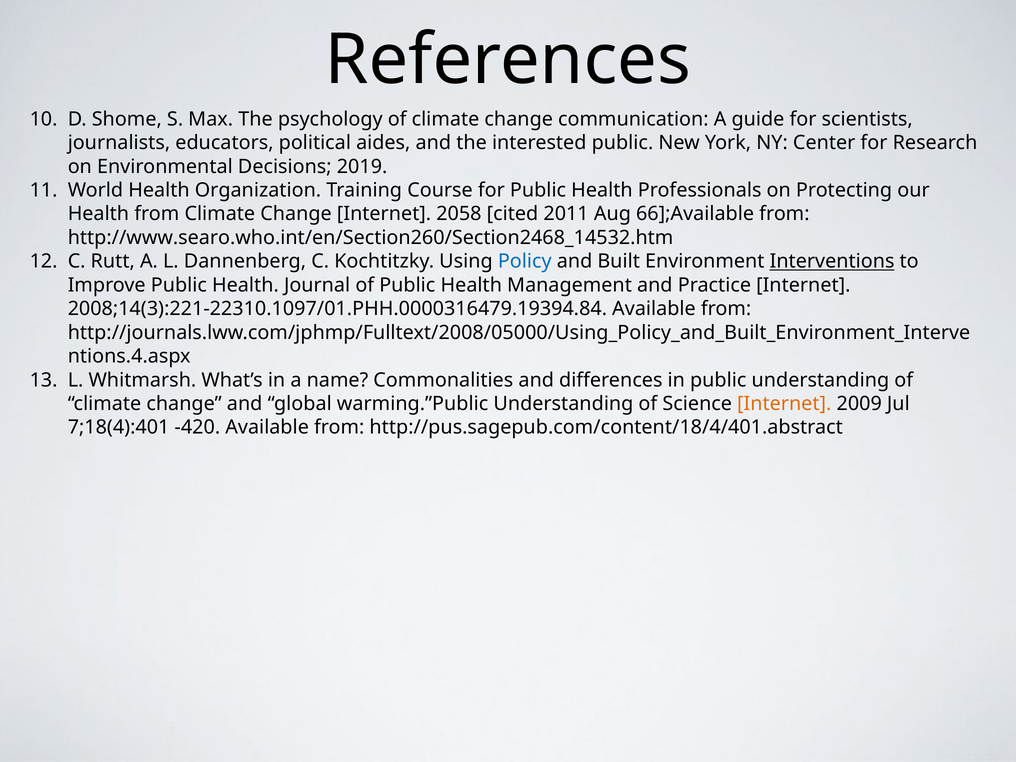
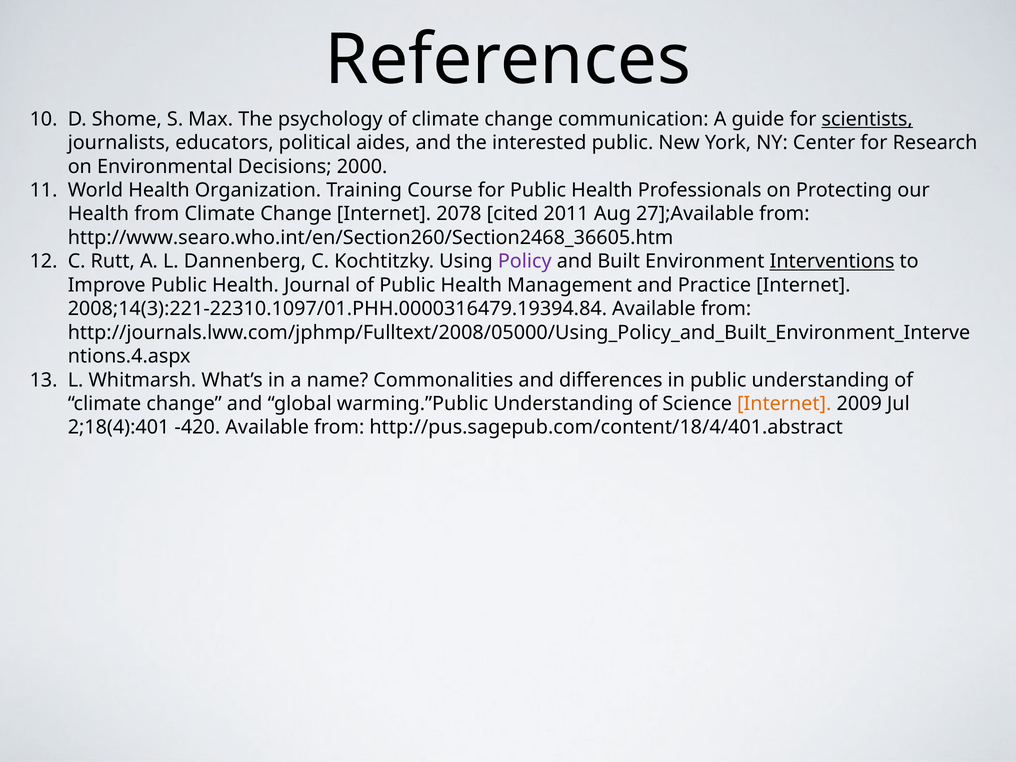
scientists underline: none -> present
2019: 2019 -> 2000
2058: 2058 -> 2078
66];Available: 66];Available -> 27];Available
http://www.searo.who.int/en/Section260/Section2468_14532.htm: http://www.searo.who.int/en/Section260/Section2468_14532.htm -> http://www.searo.who.int/en/Section260/Section2468_36605.htm
Policy colour: blue -> purple
7;18(4):401: 7;18(4):401 -> 2;18(4):401
